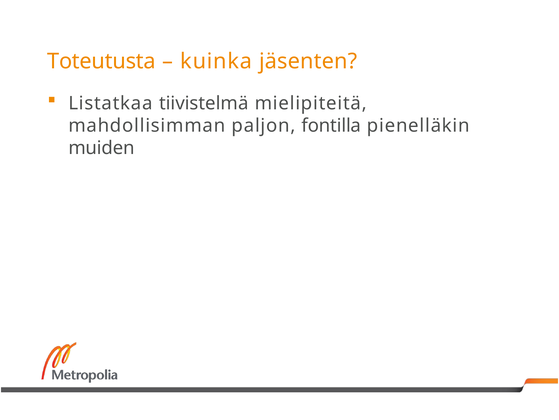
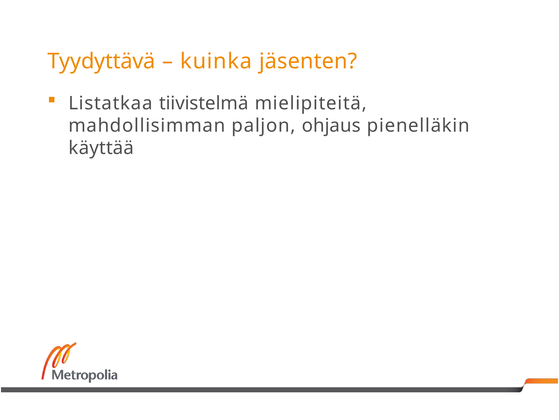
Toteutusta: Toteutusta -> Tyydyttävä
fontilla: fontilla -> ohjaus
muiden: muiden -> käyttää
